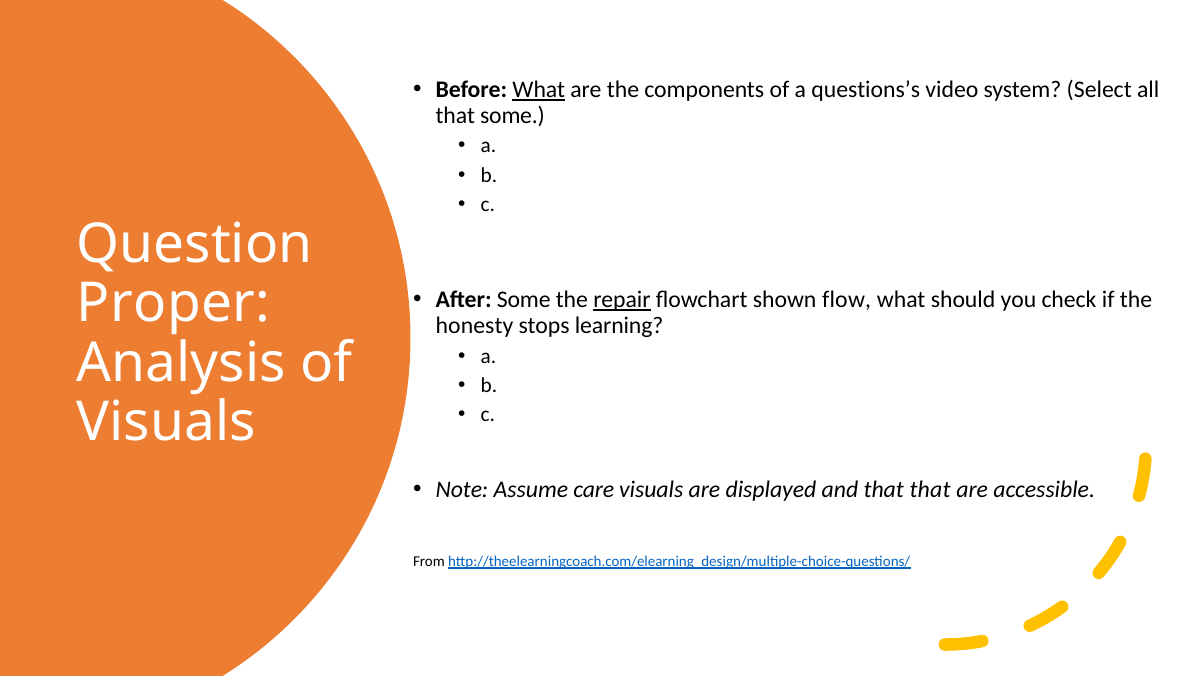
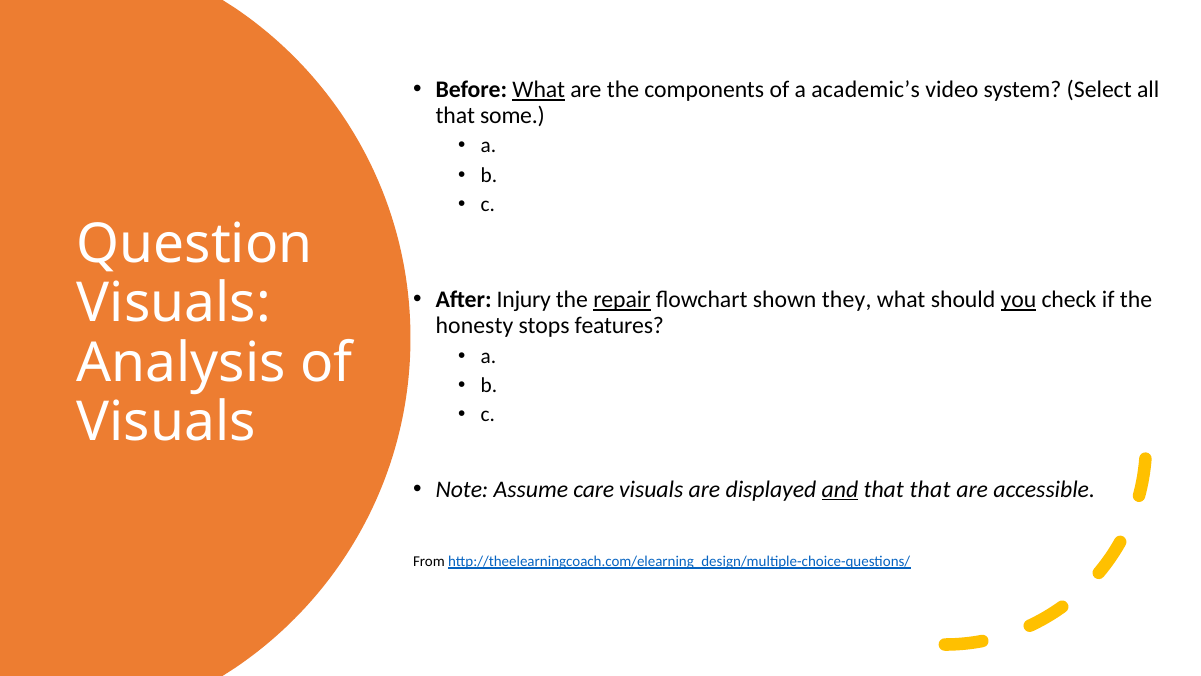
questions’s: questions’s -> academic’s
After Some: Some -> Injury
flow: flow -> they
you underline: none -> present
Proper at (174, 303): Proper -> Visuals
learning: learning -> features
and underline: none -> present
